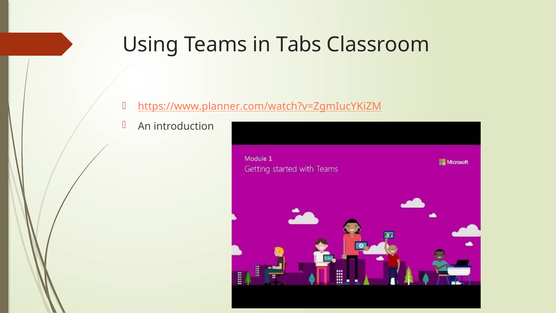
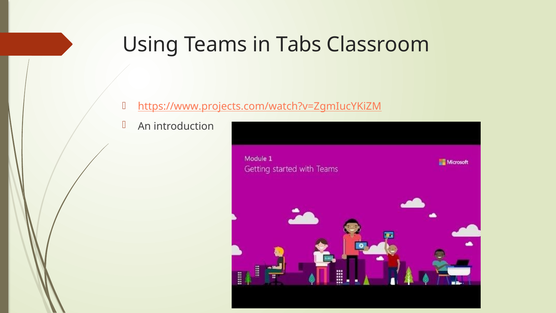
https://www.planner.com/watch?v=ZgmIucYKiZM: https://www.planner.com/watch?v=ZgmIucYKiZM -> https://www.projects.com/watch?v=ZgmIucYKiZM
